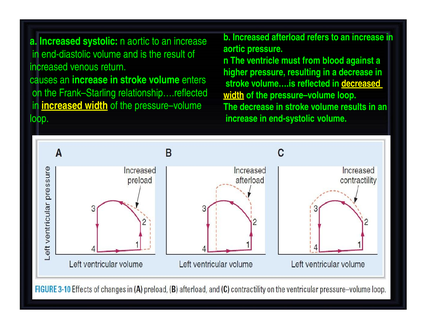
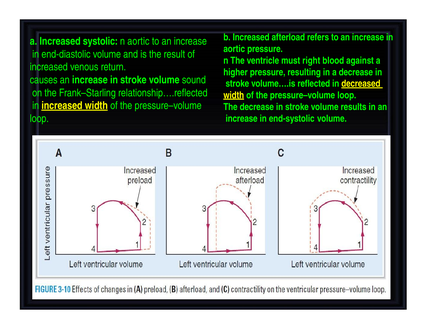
from: from -> right
enters: enters -> sound
